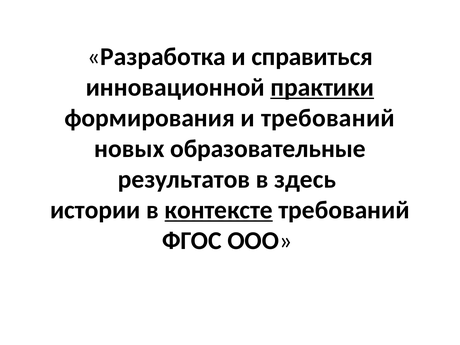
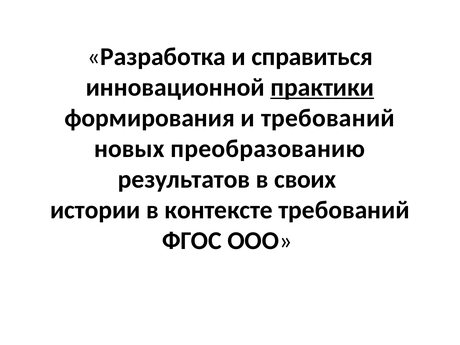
образовательные: образовательные -> преобразованию
здесь: здесь -> своих
контексте underline: present -> none
